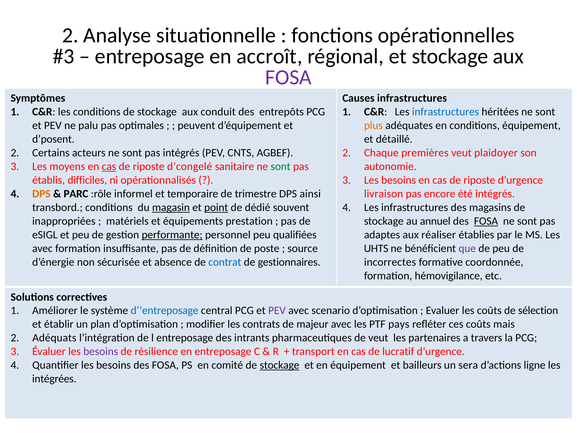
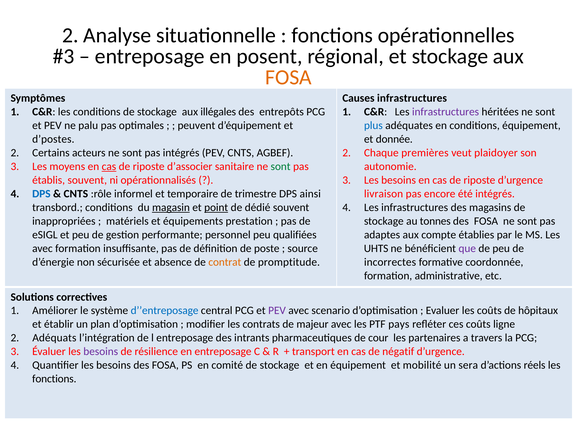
accroît: accroît -> posent
FOSA at (289, 77) colour: purple -> orange
conduit: conduit -> illégales
infrastructures at (446, 112) colour: blue -> purple
plus colour: orange -> blue
d’posent: d’posent -> d’postes
détaillé: détaillé -> donnée
d’congelé: d’congelé -> d’associer
établis difficiles: difficiles -> souvent
DPS at (41, 194) colour: orange -> blue
PARC at (76, 194): PARC -> CNTS
annuel: annuel -> tonnes
FOSA at (486, 221) underline: present -> none
performante underline: present -> none
réaliser: réaliser -> compte
contrat colour: blue -> orange
gestionnaires: gestionnaires -> promptitude
hémovigilance: hémovigilance -> administrative
sélection: sélection -> hôpitaux
mais: mais -> ligne
de veut: veut -> cour
lucratif: lucratif -> négatif
stockage at (280, 365) underline: present -> none
bailleurs: bailleurs -> mobilité
ligne: ligne -> réels
intégrées at (54, 379): intégrées -> fonctions
